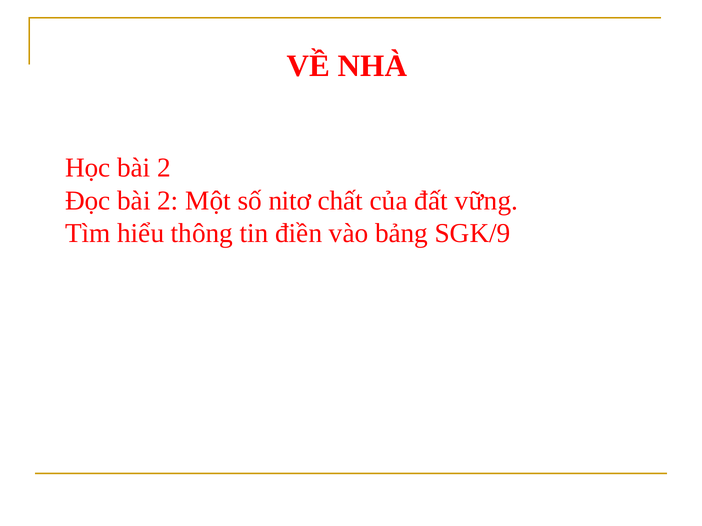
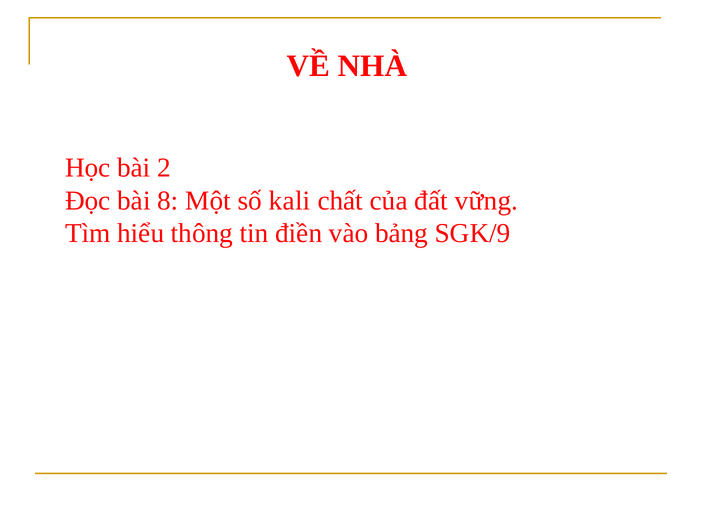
Đọc bài 2: 2 -> 8
nitơ: nitơ -> kali
